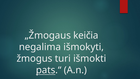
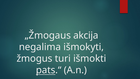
keičia: keičia -> akcija
